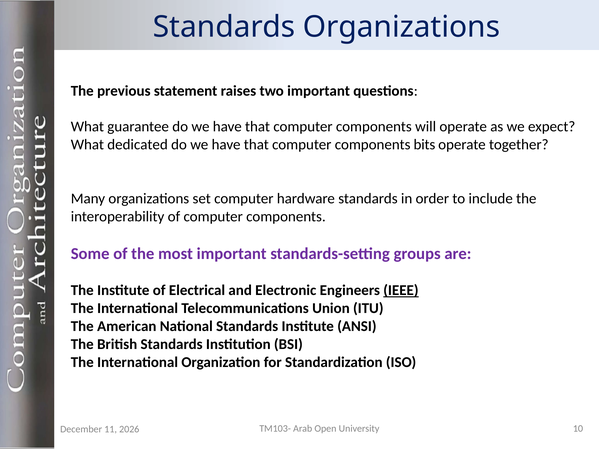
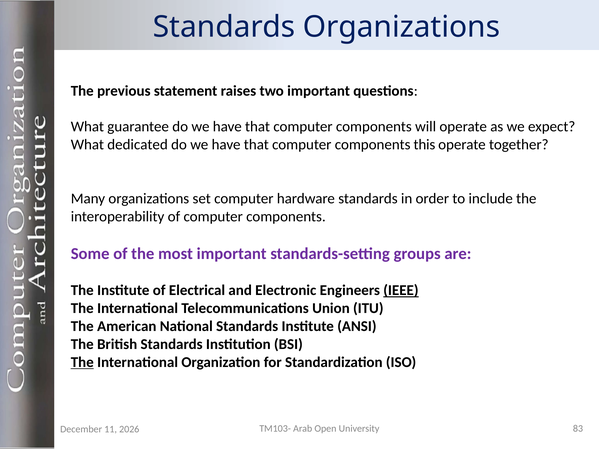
bits: bits -> this
The at (82, 362) underline: none -> present
10: 10 -> 83
